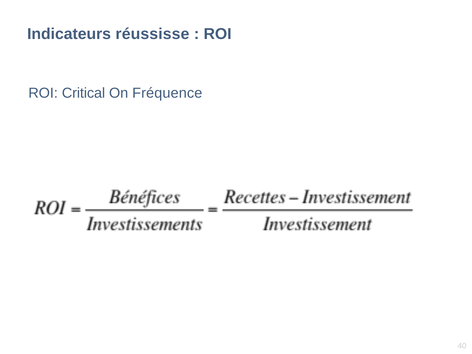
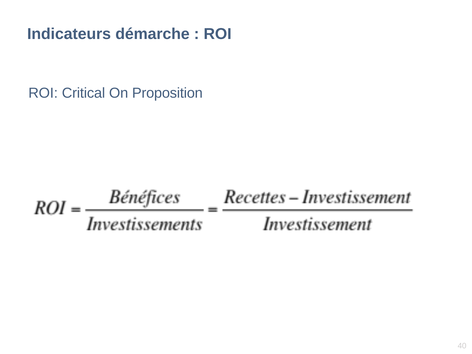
réussisse: réussisse -> démarche
Fréquence: Fréquence -> Proposition
